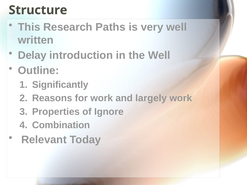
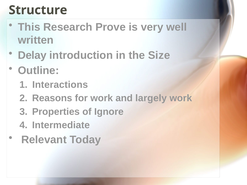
Paths: Paths -> Prove
the Well: Well -> Size
Significantly: Significantly -> Interactions
Combination: Combination -> Intermediate
